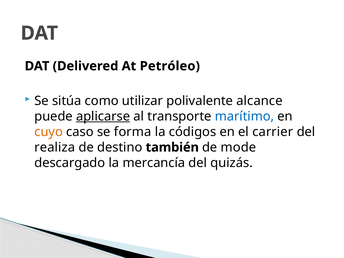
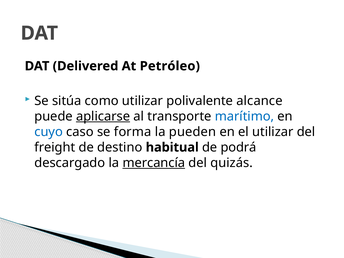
cuyo colour: orange -> blue
códigos: códigos -> pueden
el carrier: carrier -> utilizar
realiza: realiza -> freight
también: también -> habitual
mode: mode -> podrá
mercancía underline: none -> present
